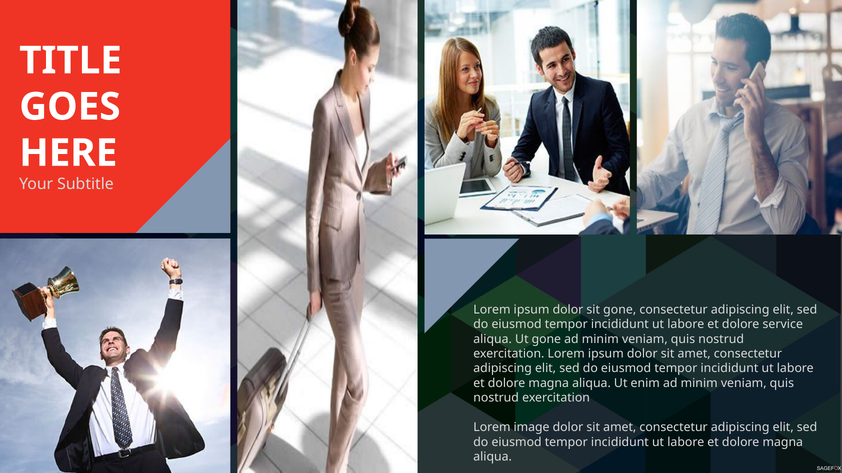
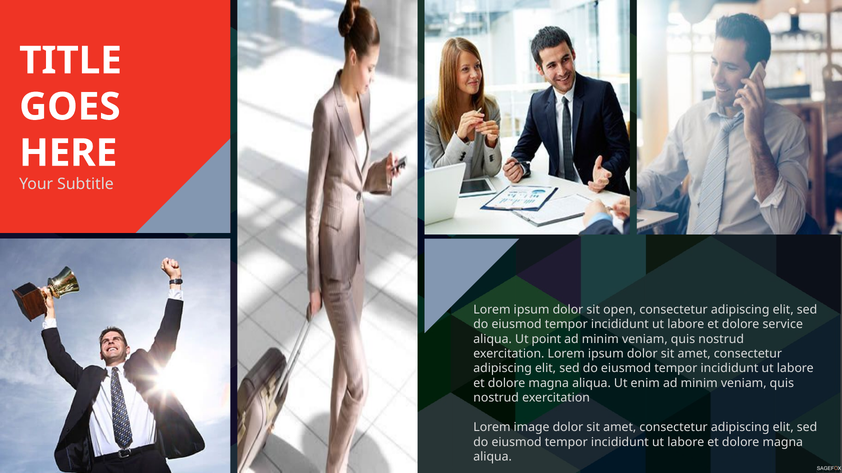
sit gone: gone -> open
Ut gone: gone -> point
